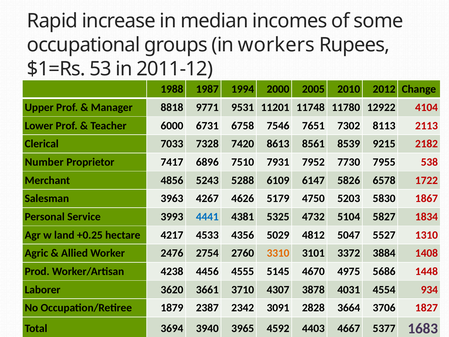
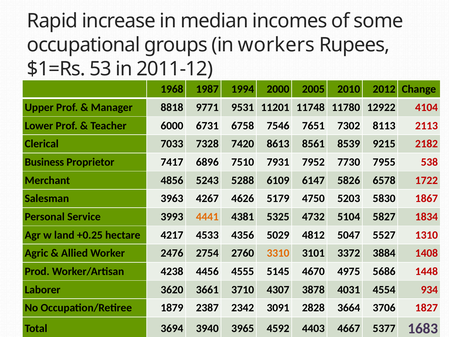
1988: 1988 -> 1968
Number: Number -> Business
4441 colour: blue -> orange
